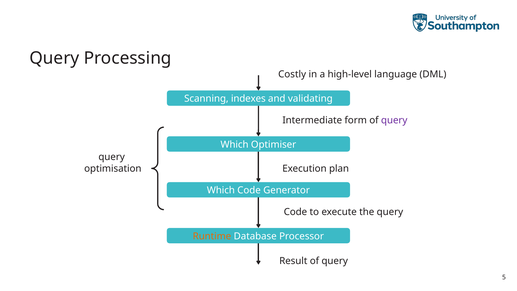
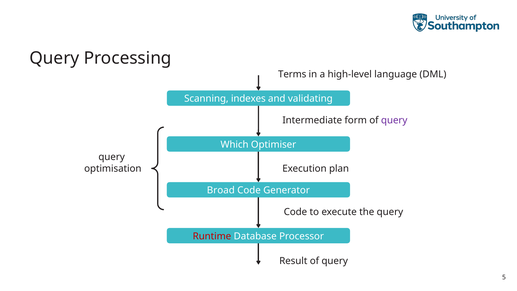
Costly: Costly -> Terms
Which at (221, 190): Which -> Broad
Runtime colour: orange -> red
